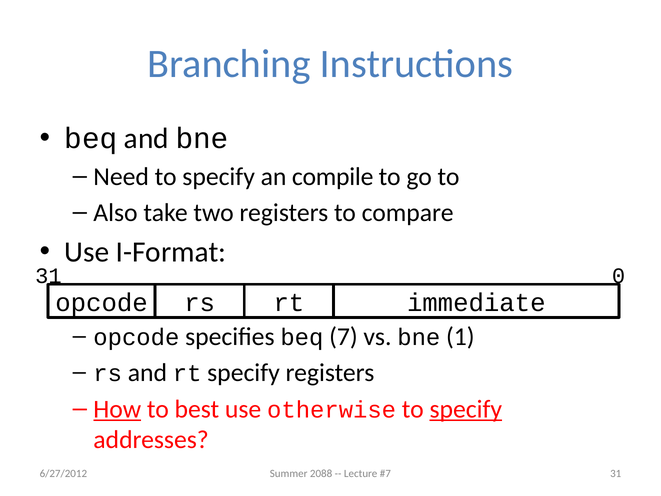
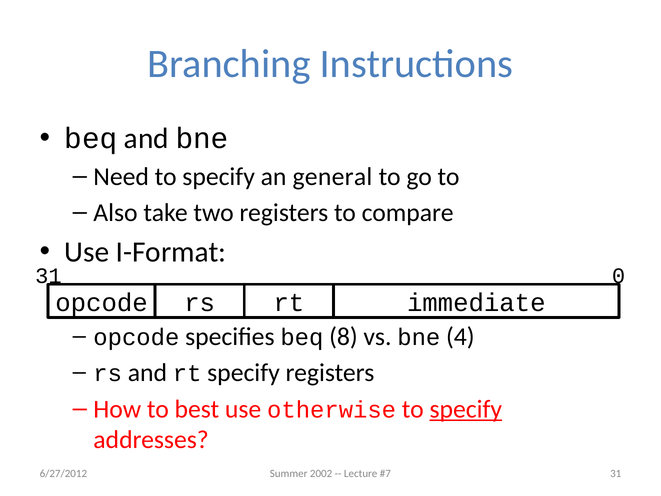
compile: compile -> general
7: 7 -> 8
1: 1 -> 4
How underline: present -> none
2088: 2088 -> 2002
